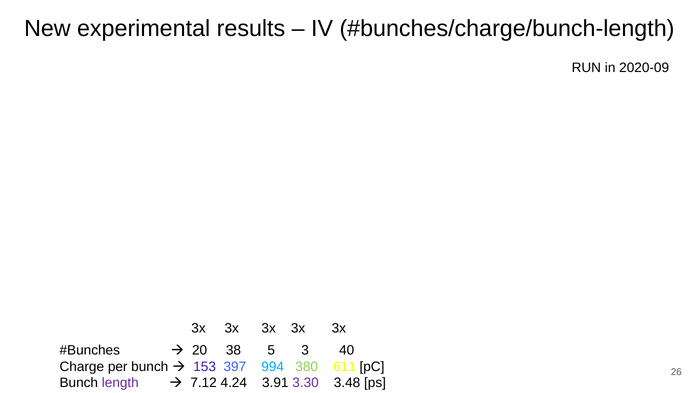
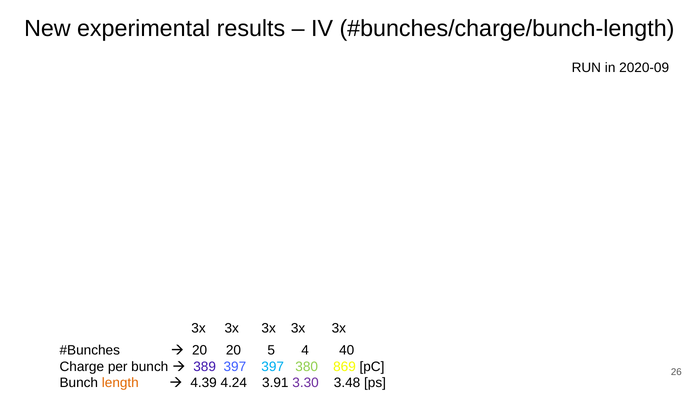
20 38: 38 -> 20
3: 3 -> 4
153: 153 -> 389
397 994: 994 -> 397
611: 611 -> 869
length colour: purple -> orange
7.12: 7.12 -> 4.39
